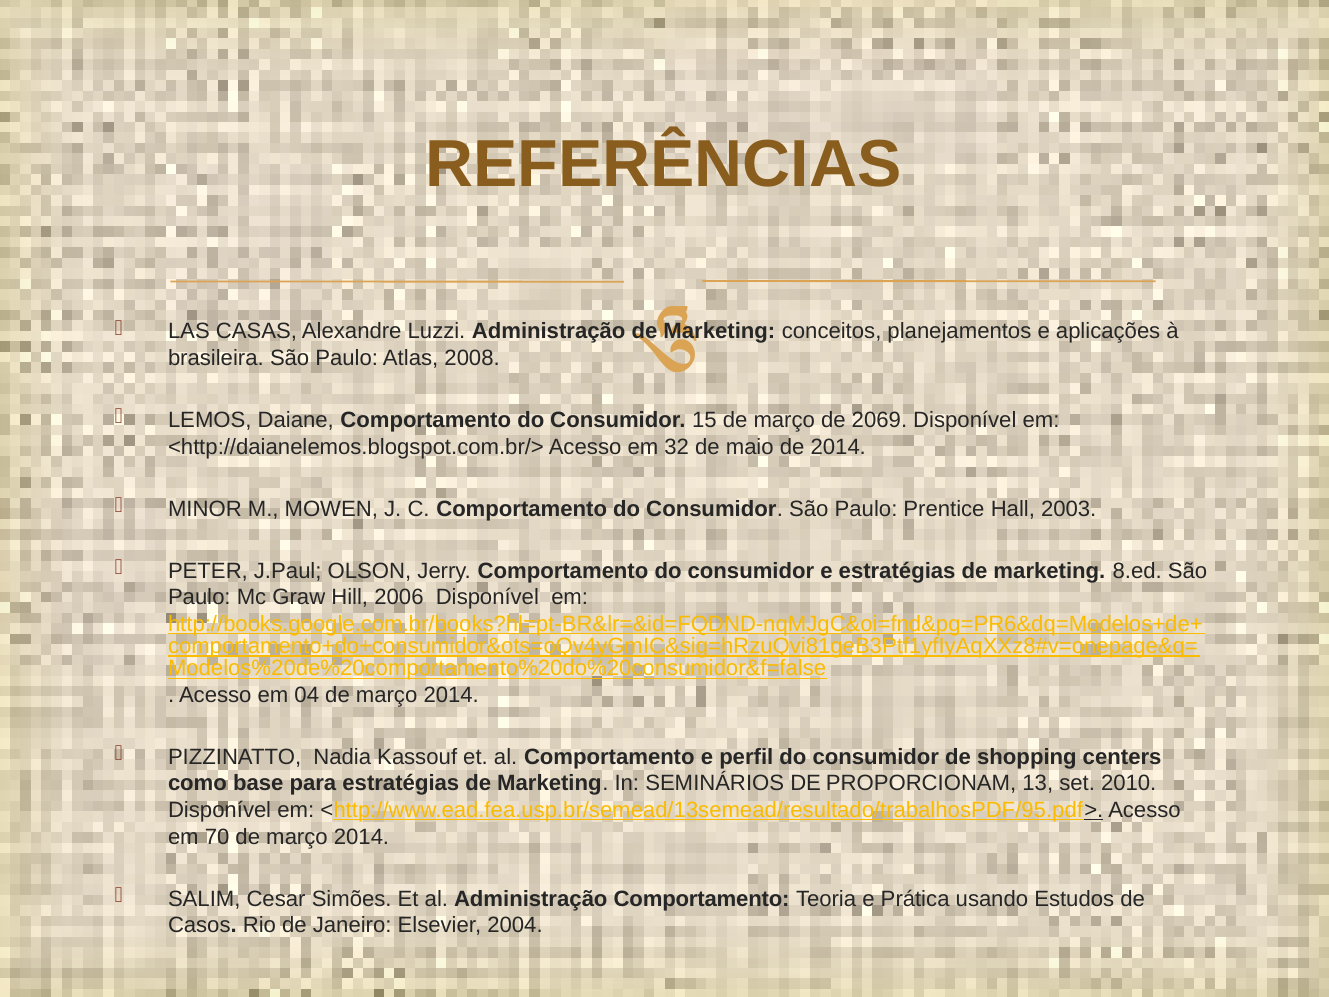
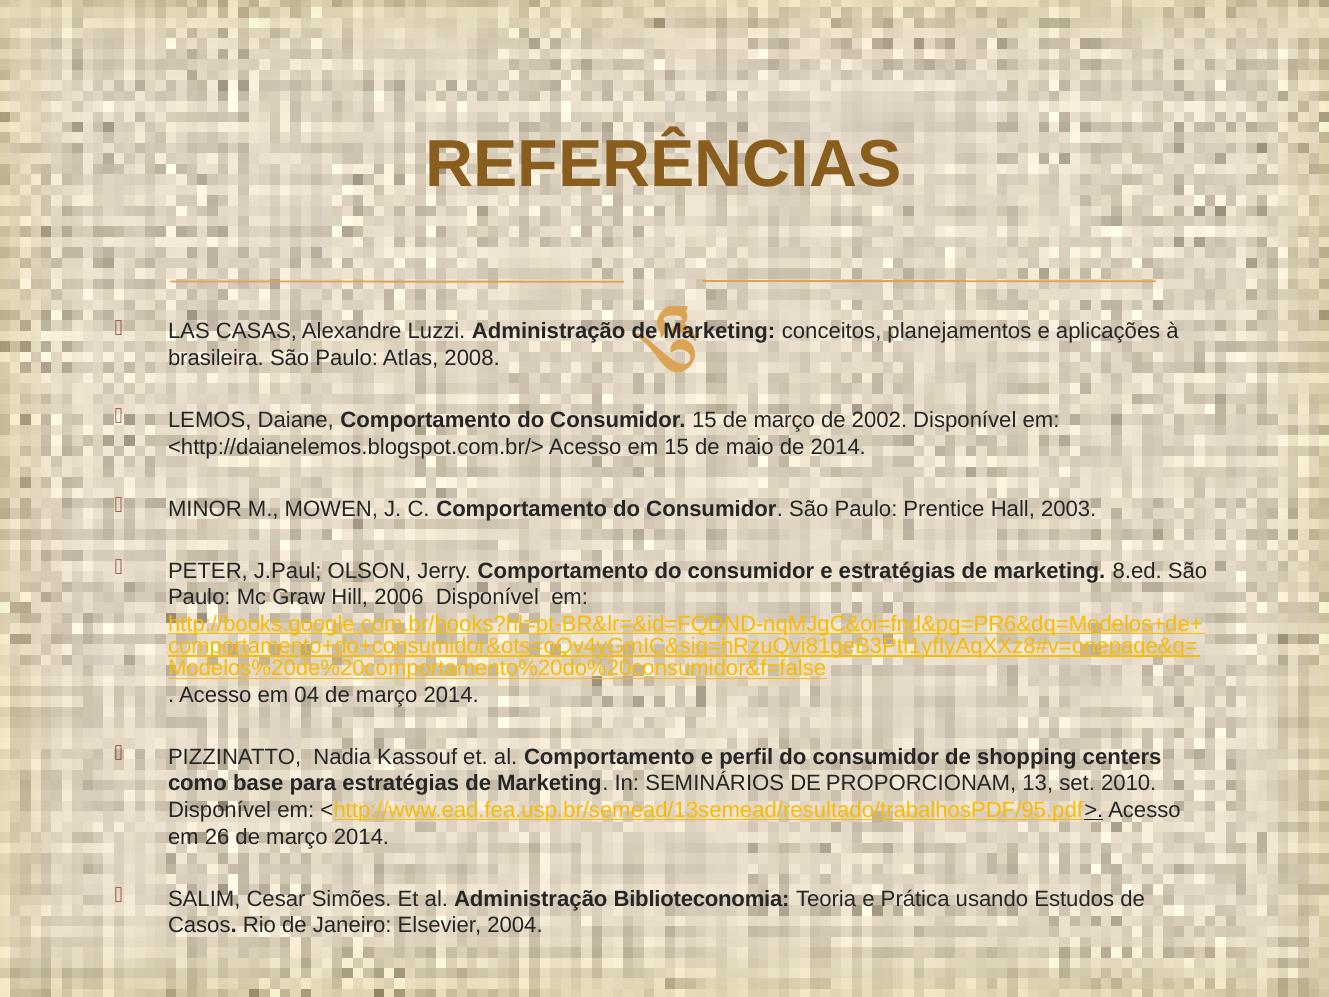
2069: 2069 -> 2002
em 32: 32 -> 15
70: 70 -> 26
Administração Comportamento: Comportamento -> Biblioteconomia
